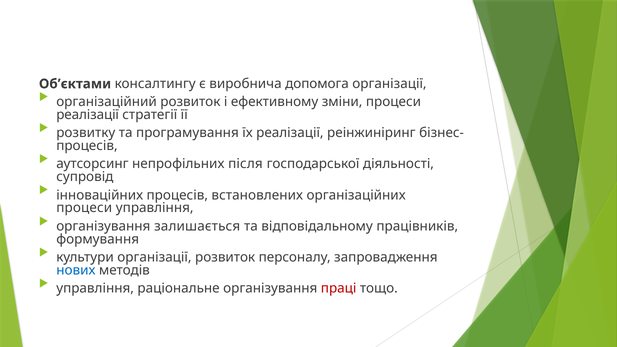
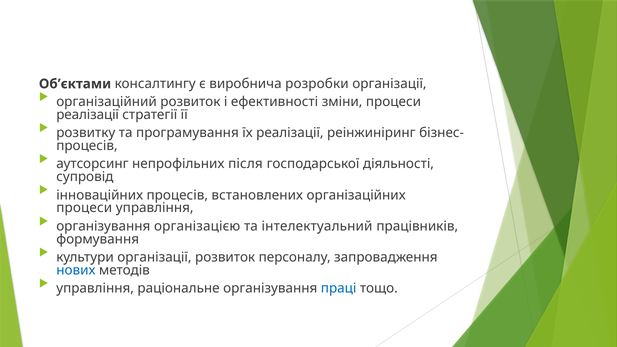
допомога: допомога -> розробки
ефективному: ефективному -> ефективності
залишається: залишається -> організацією
відповідальному: відповідальному -> інтелектуальний
праці colour: red -> blue
